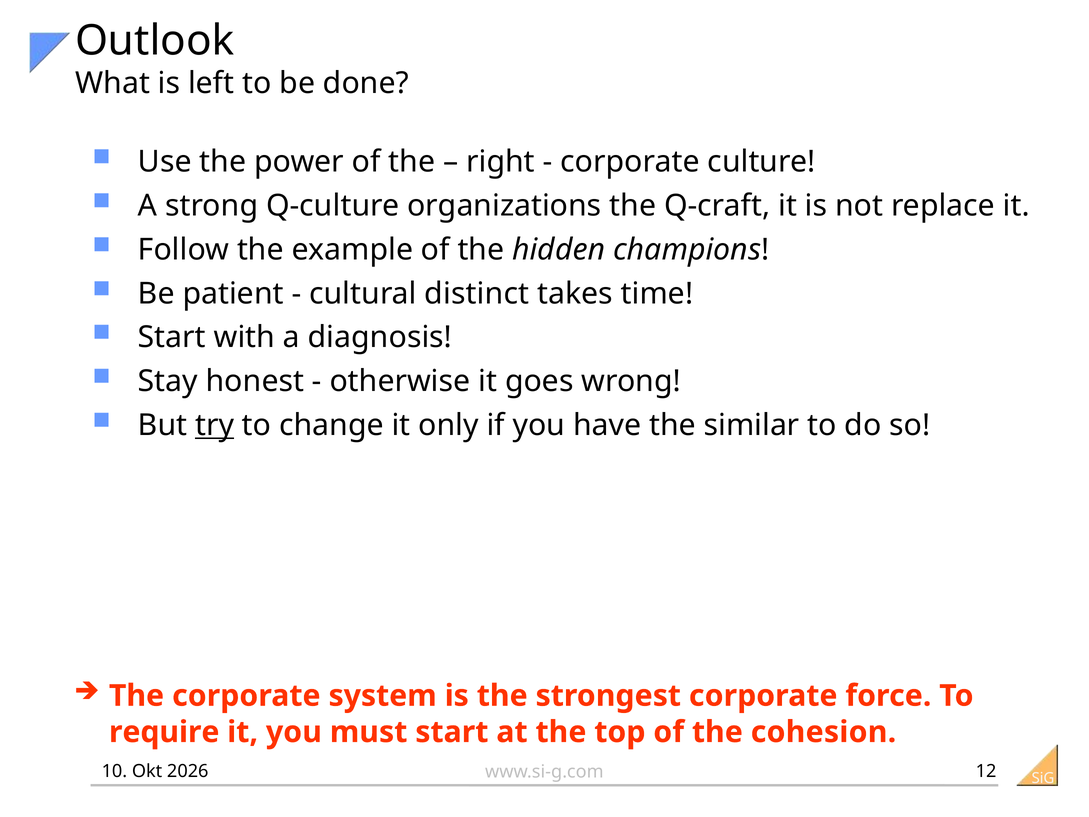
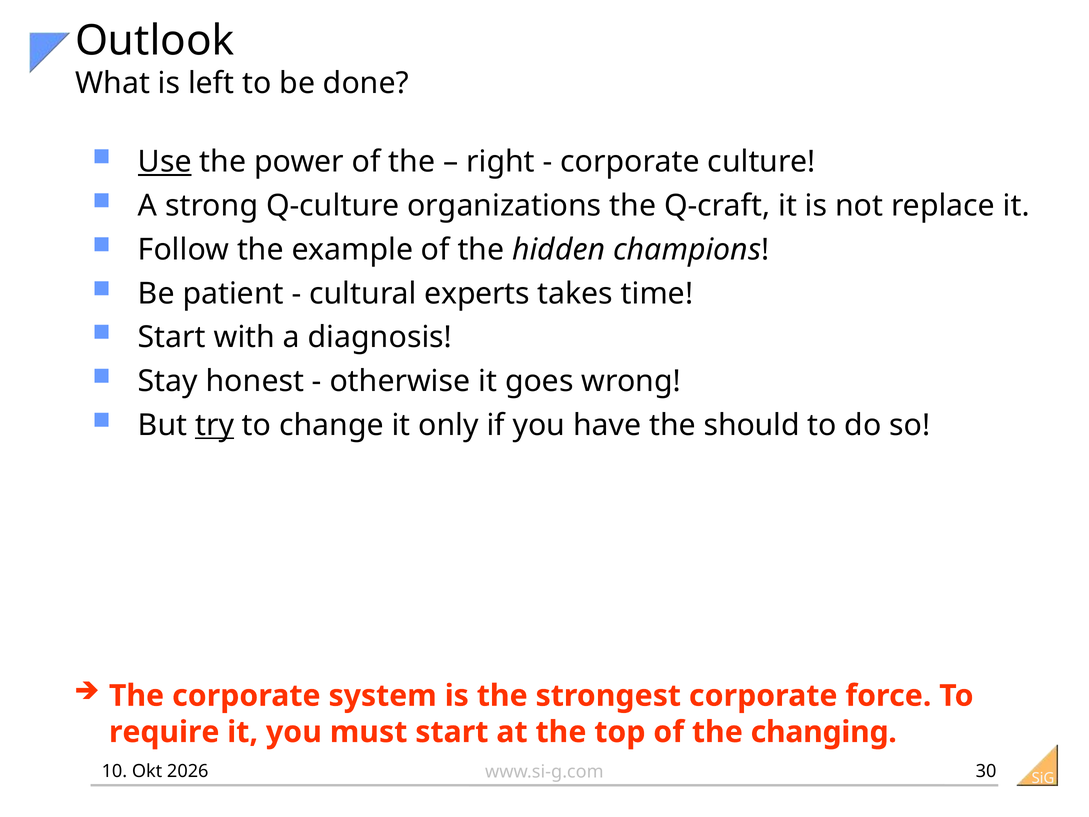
Use underline: none -> present
distinct: distinct -> experts
similar: similar -> should
cohesion: cohesion -> changing
12: 12 -> 30
